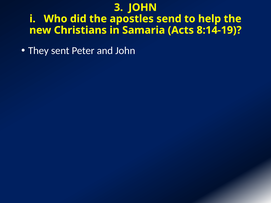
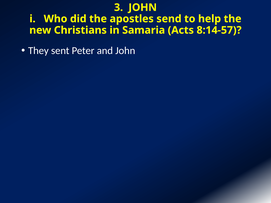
8:14-19: 8:14-19 -> 8:14-57
